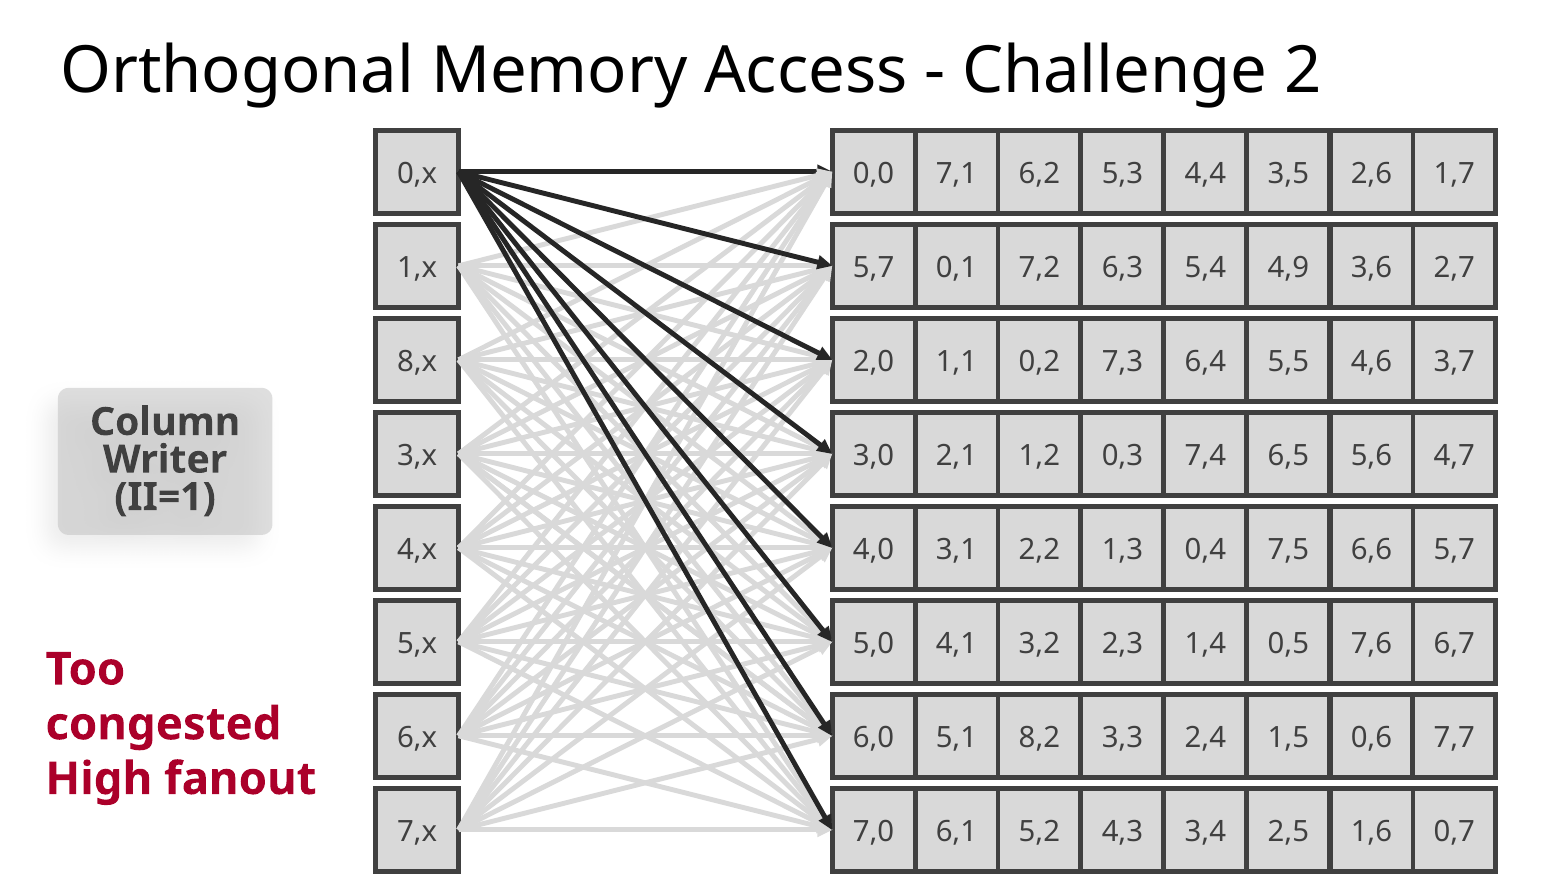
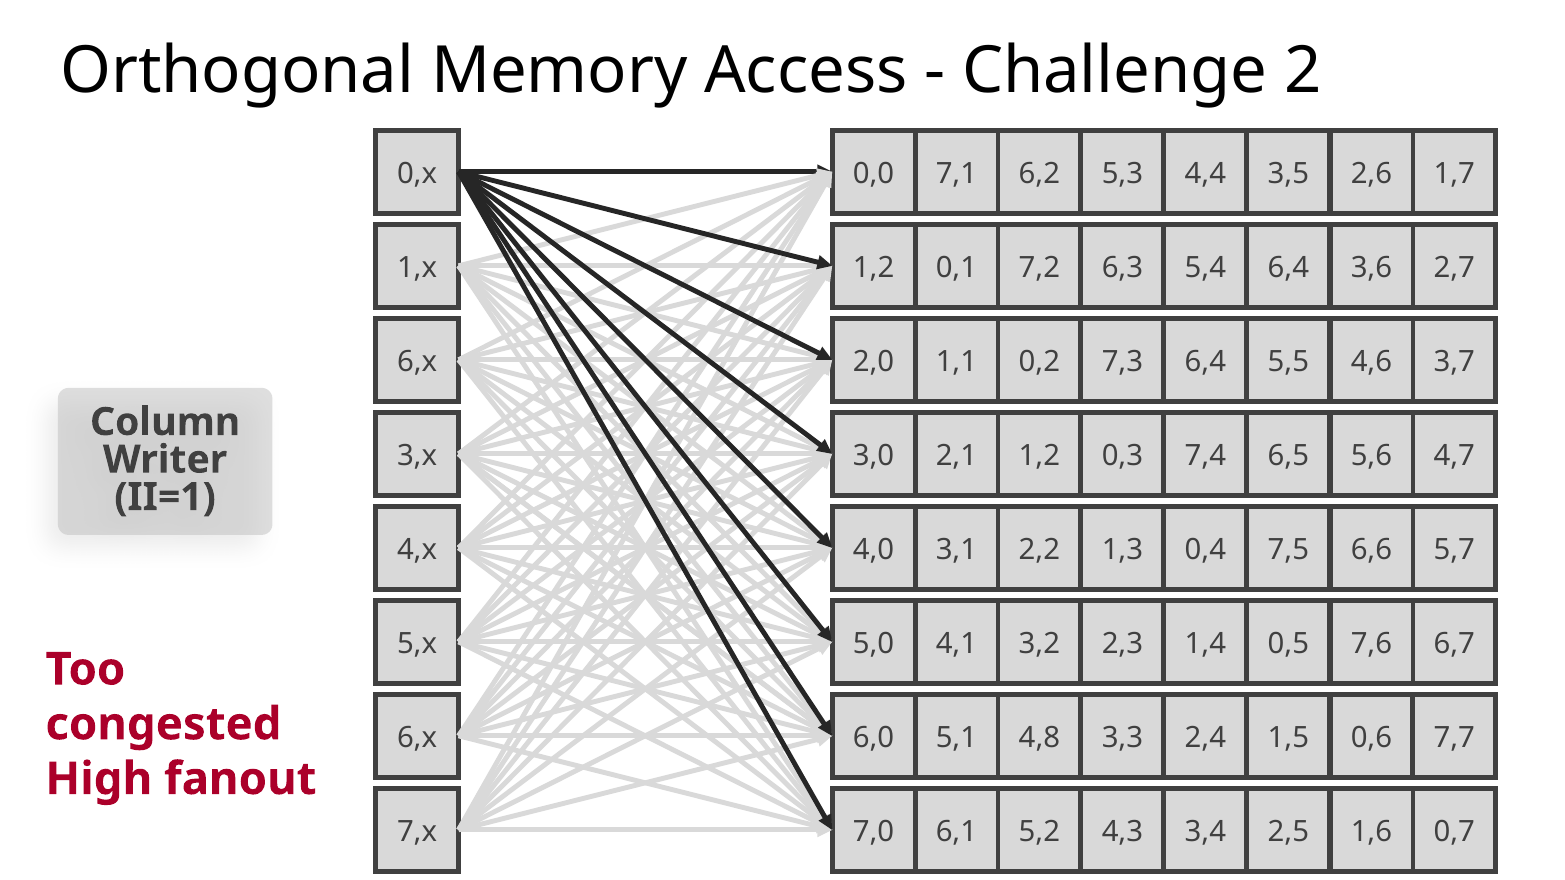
5,7 at (874, 268): 5,7 -> 1,2
4,9 at (1288, 268): 4,9 -> 6,4
8,x at (417, 362): 8,x -> 6,x
8,2: 8,2 -> 4,8
